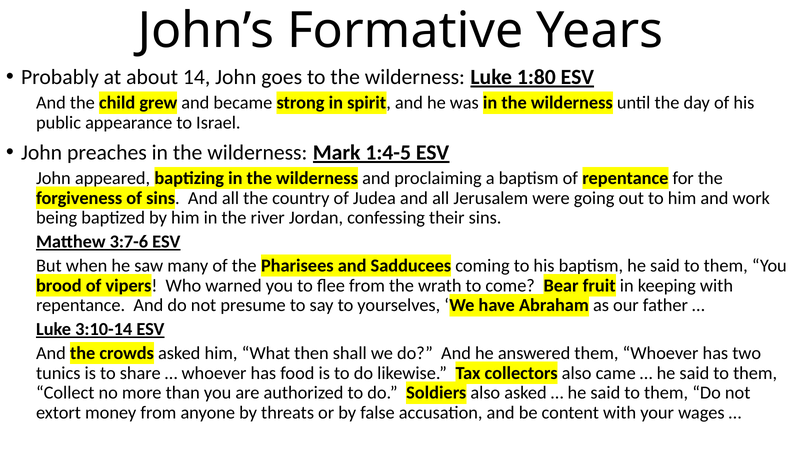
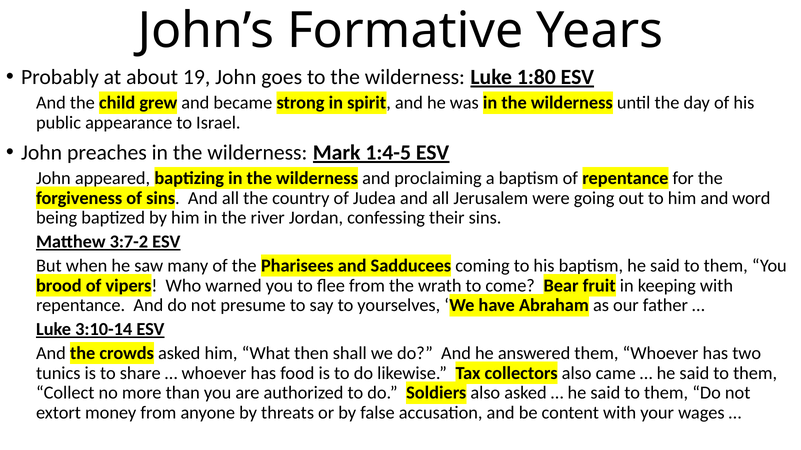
14: 14 -> 19
work: work -> word
3:7-6: 3:7-6 -> 3:7-2
